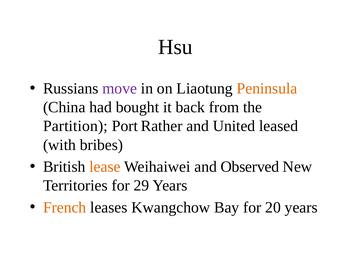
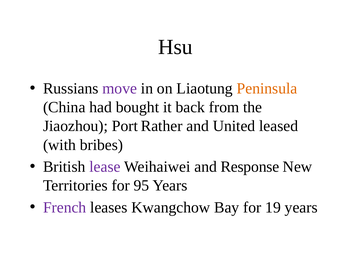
Partition: Partition -> Jiaozhou
lease colour: orange -> purple
Observed: Observed -> Response
29: 29 -> 95
French colour: orange -> purple
20: 20 -> 19
